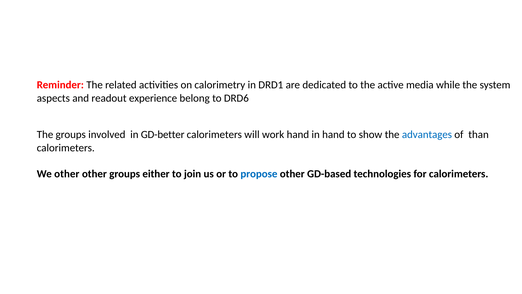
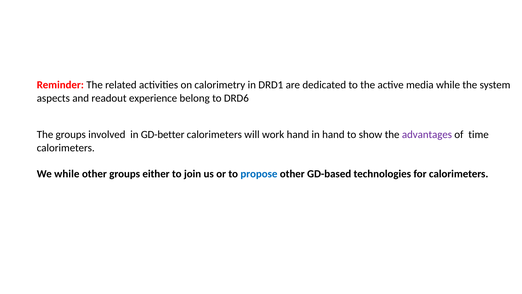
advantages colour: blue -> purple
than: than -> time
We other: other -> while
